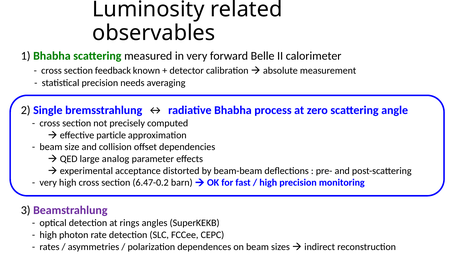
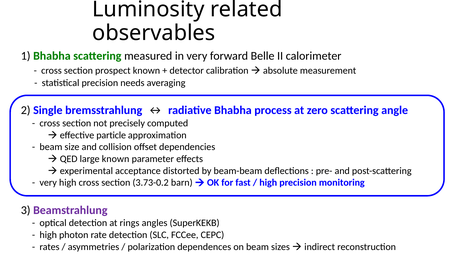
feedback: feedback -> prospect
large analog: analog -> known
6.47-0.2: 6.47-0.2 -> 3.73-0.2
